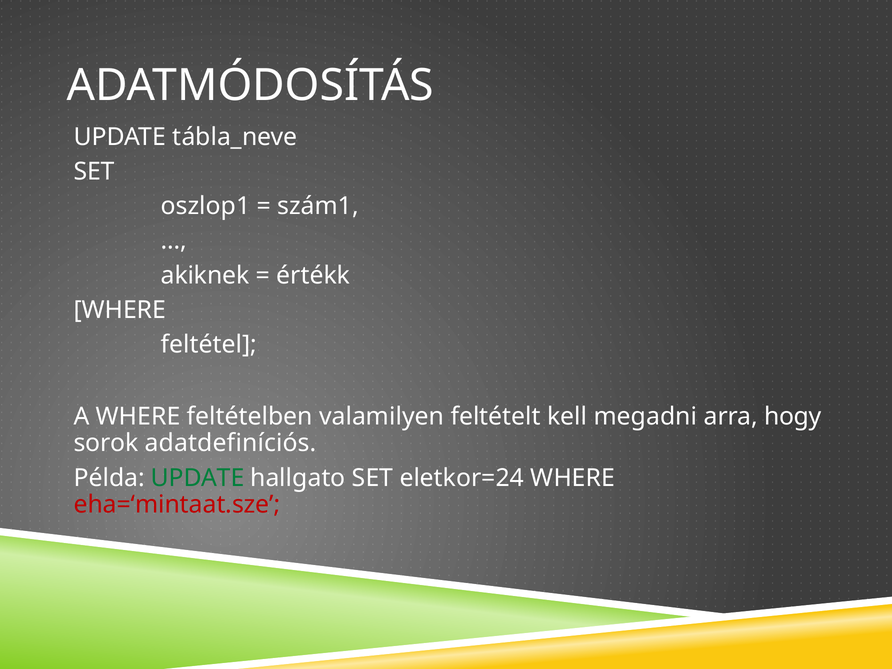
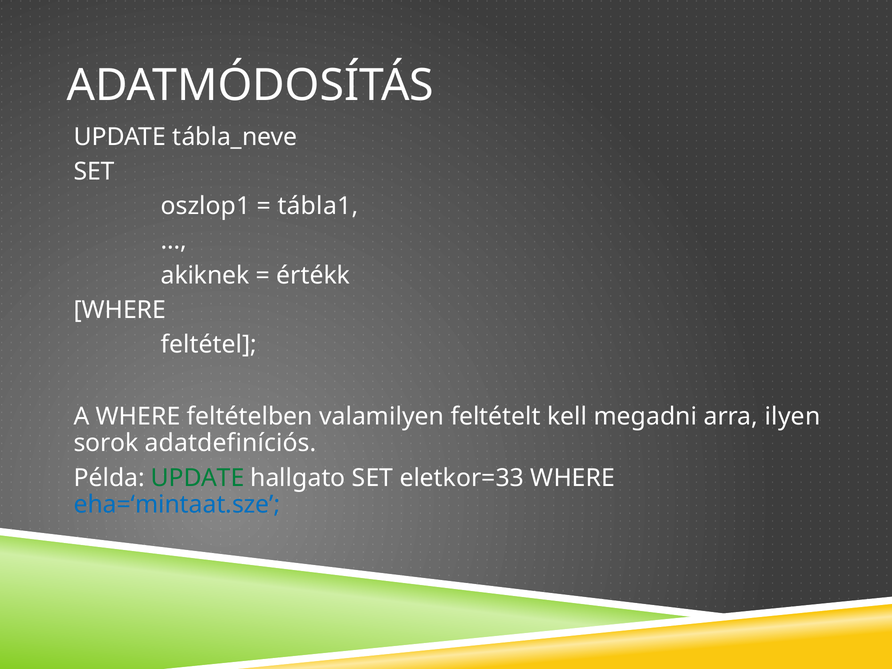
szám1: szám1 -> tábla1
hogy: hogy -> ilyen
eletkor=24: eletkor=24 -> eletkor=33
eha=‘mintaat.sze colour: red -> blue
